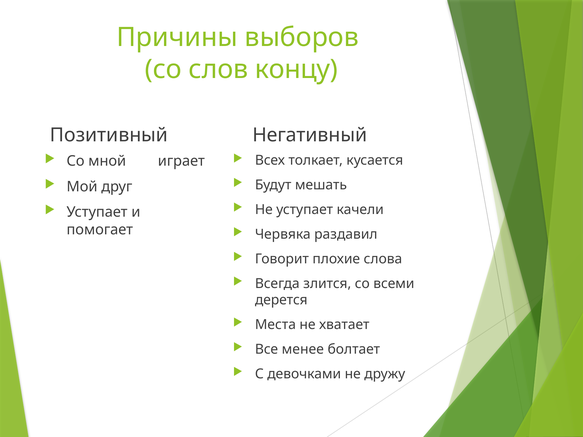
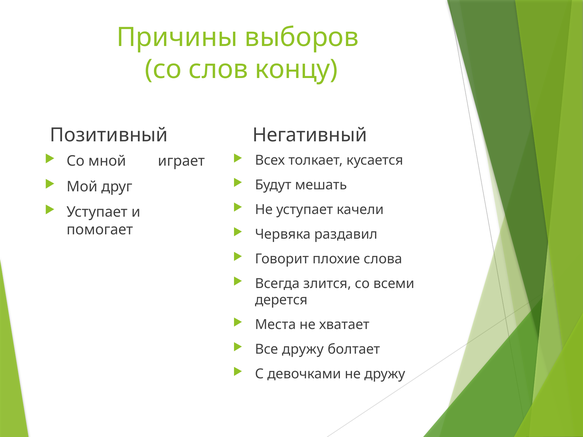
Все менее: менее -> дружу
